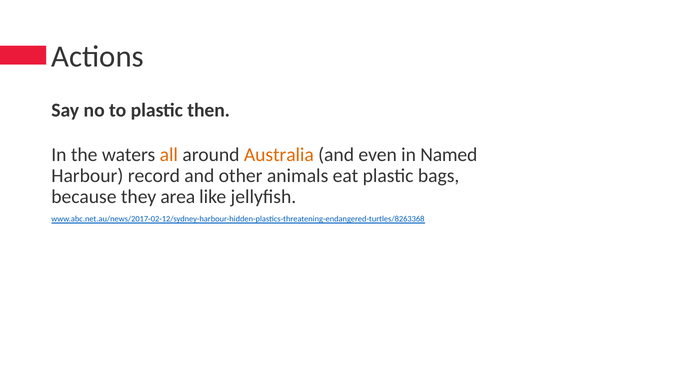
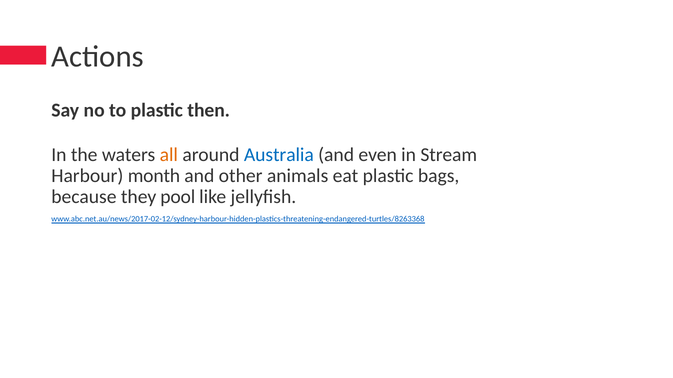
Australia colour: orange -> blue
Named: Named -> Stream
record: record -> month
area: area -> pool
